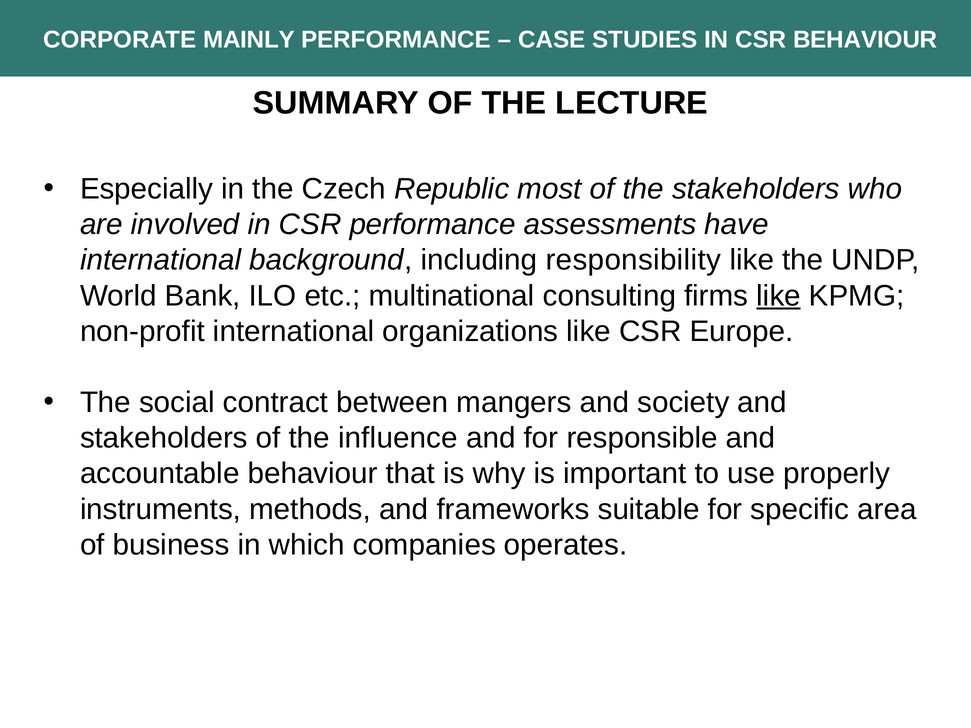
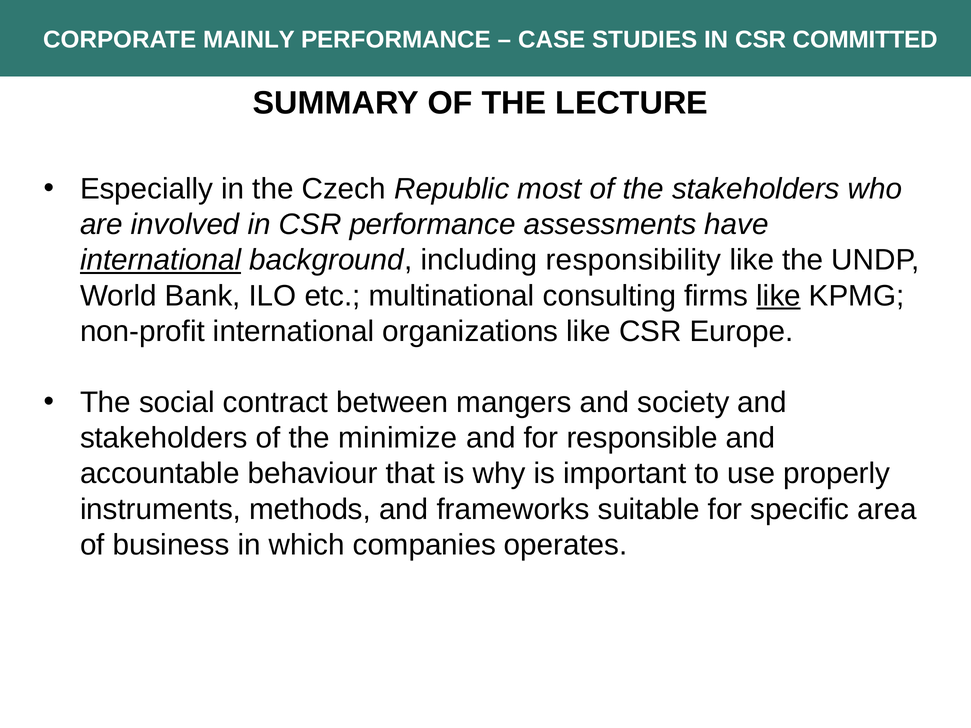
CSR BEHAVIOUR: BEHAVIOUR -> COMMITTED
international at (161, 260) underline: none -> present
influence: influence -> minimize
